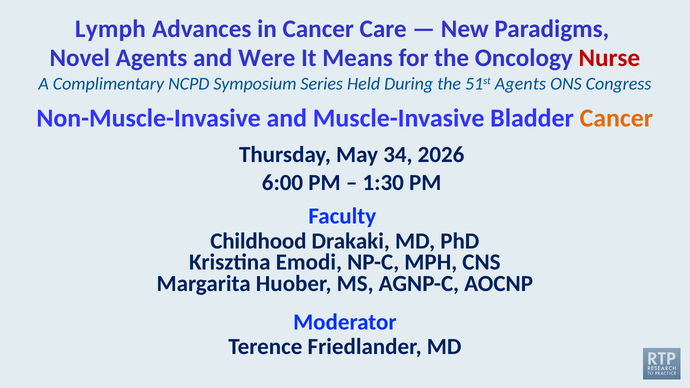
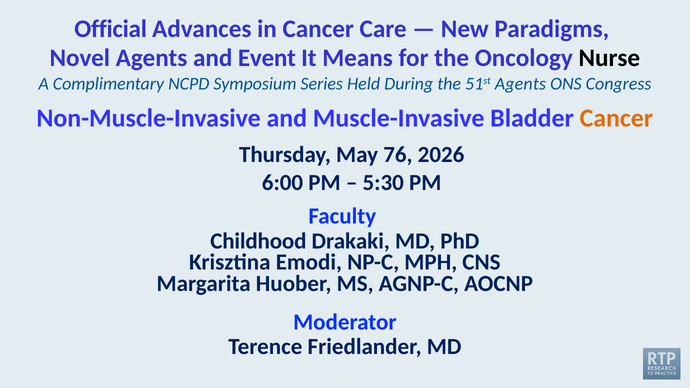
Lymph: Lymph -> Official
Were: Were -> Event
Nurse colour: red -> black
34: 34 -> 76
1:30: 1:30 -> 5:30
